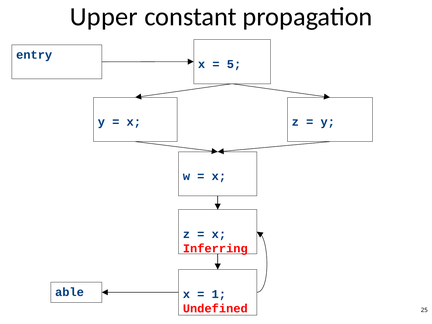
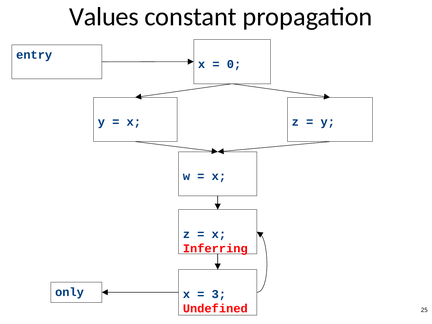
Upper: Upper -> Values
5: 5 -> 0
able: able -> only
1: 1 -> 3
